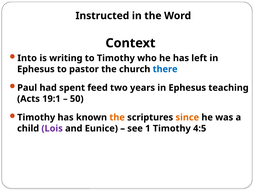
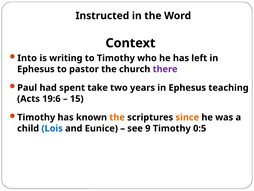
there colour: blue -> purple
feed: feed -> take
19:1: 19:1 -> 19:6
50: 50 -> 15
Lois colour: purple -> blue
1: 1 -> 9
4:5: 4:5 -> 0:5
